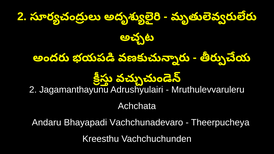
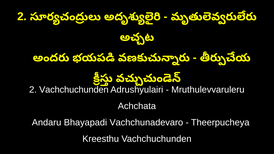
2 Jagamanthayunu: Jagamanthayunu -> Vachchuchunden
